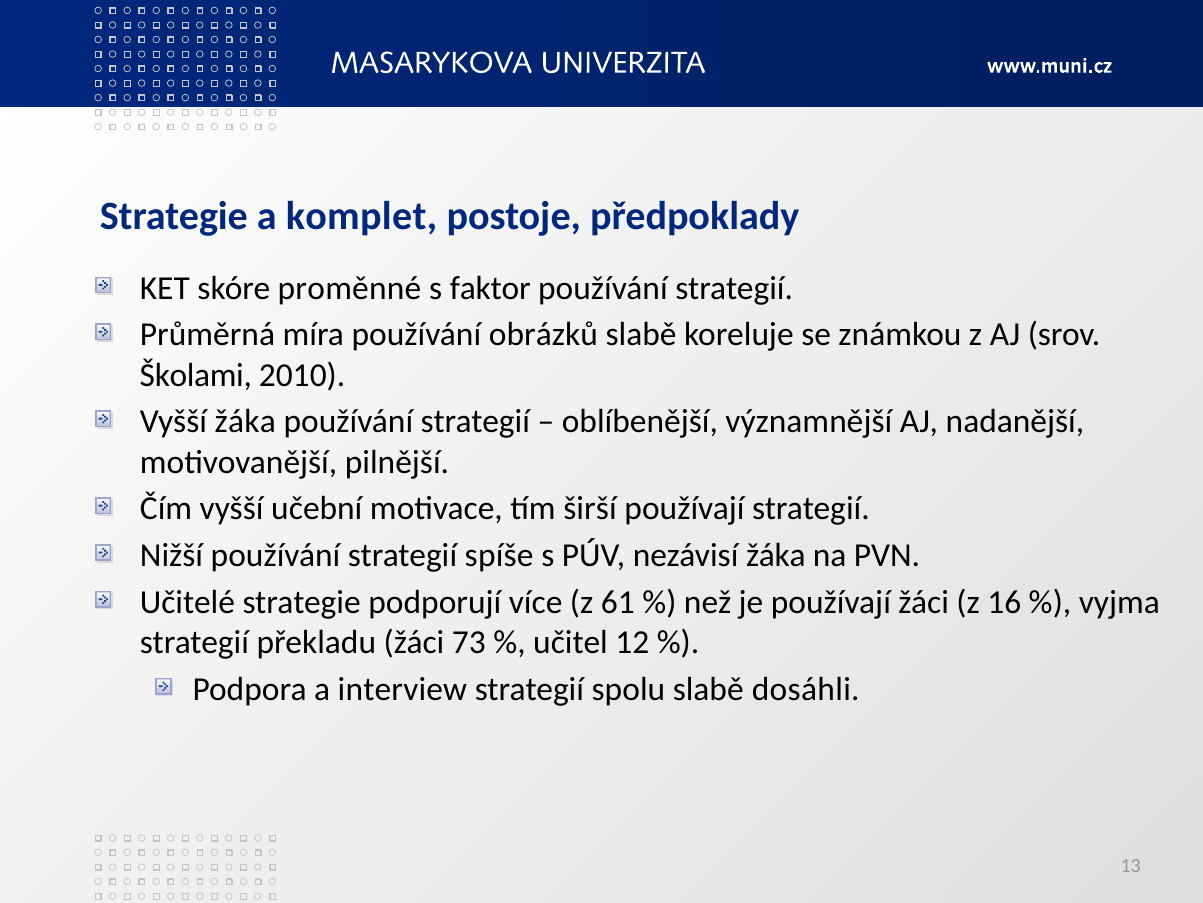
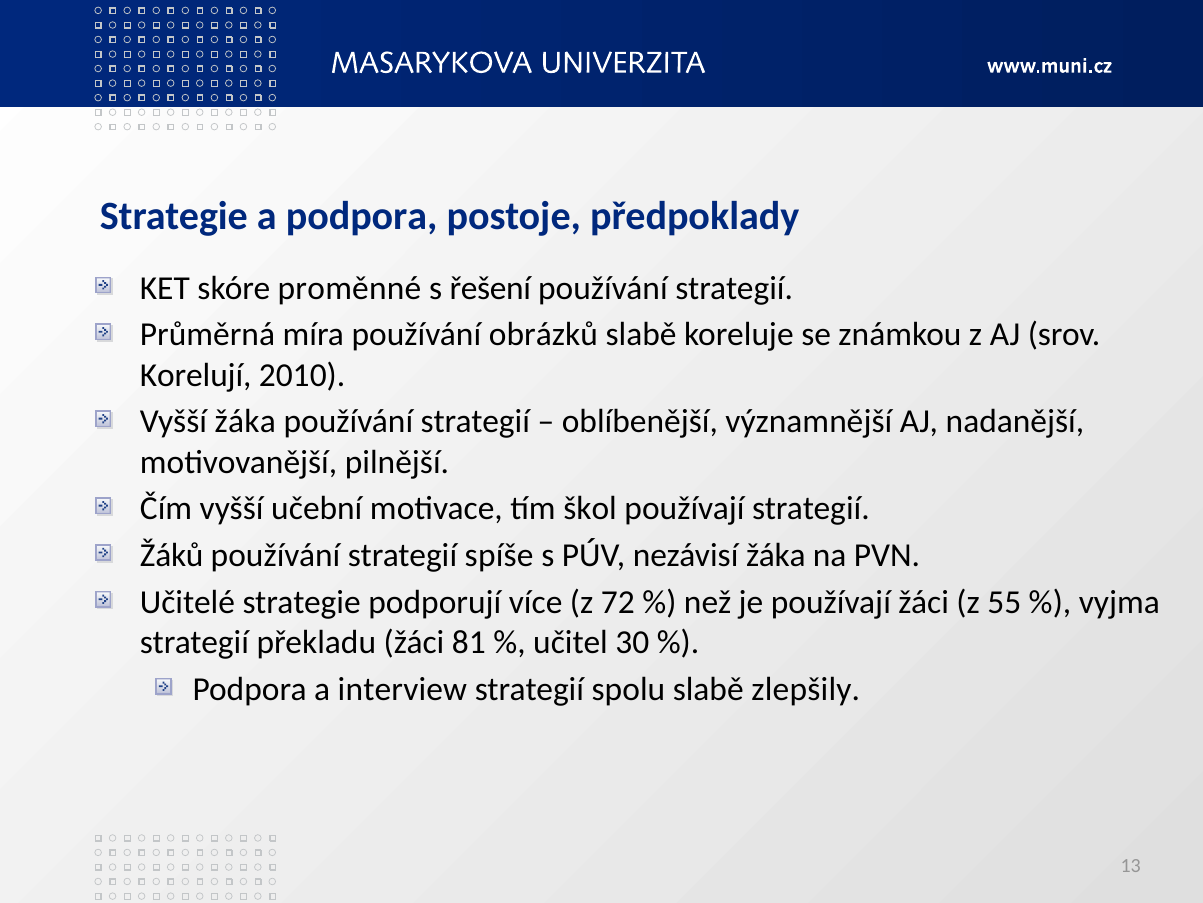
a komplet: komplet -> podpora
faktor: faktor -> řešení
Školami: Školami -> Korelují
širší: širší -> škol
Nižší: Nižší -> Žáků
61: 61 -> 72
16: 16 -> 55
73: 73 -> 81
12: 12 -> 30
dosáhli: dosáhli -> zlepšily
